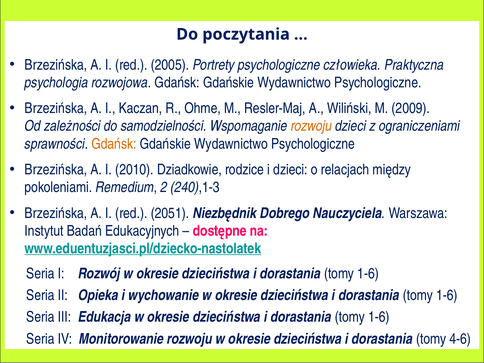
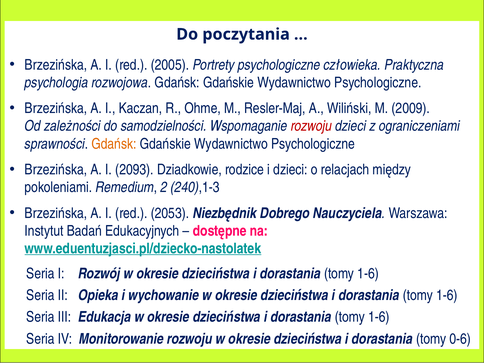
rozwoju at (311, 126) colour: orange -> red
2010: 2010 -> 2093
2051: 2051 -> 2053
4-6: 4-6 -> 0-6
